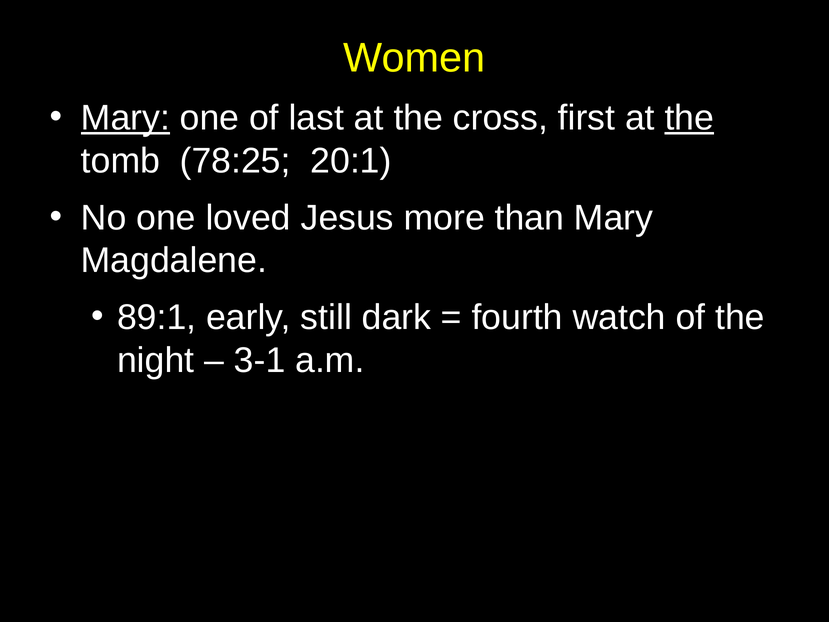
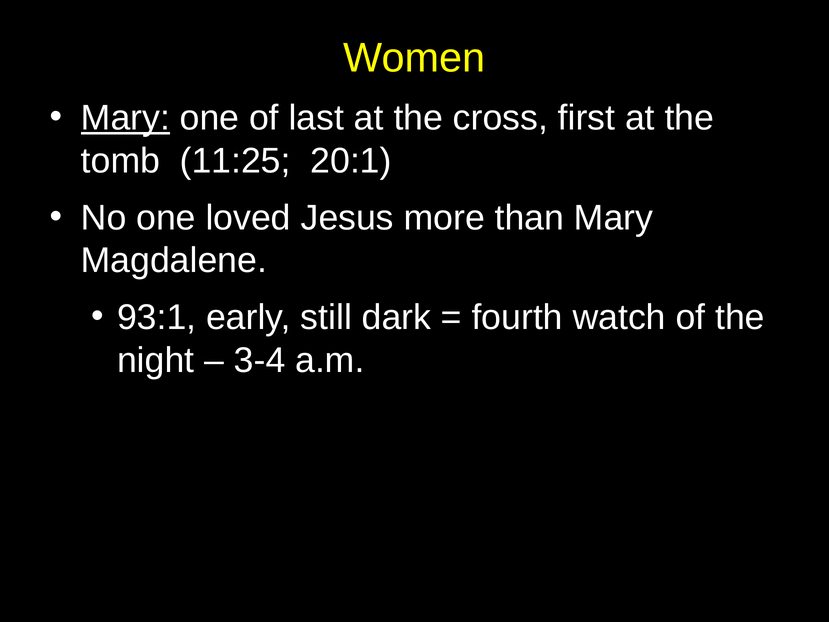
the at (689, 118) underline: present -> none
78:25: 78:25 -> 11:25
89:1: 89:1 -> 93:1
3-1: 3-1 -> 3-4
